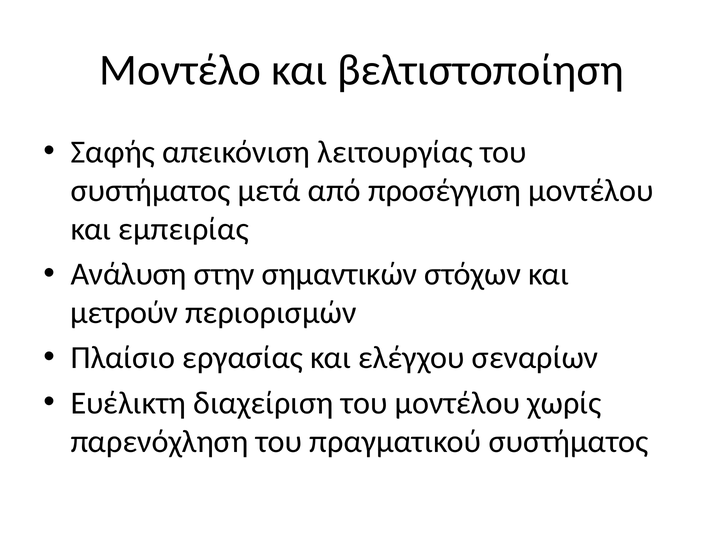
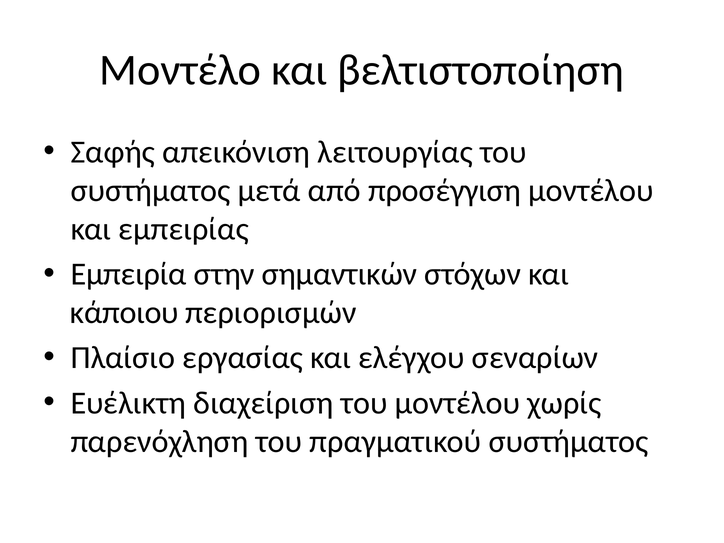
Ανάλυση: Ανάλυση -> Εμπειρία
μετρούν: μετρούν -> κάποιου
